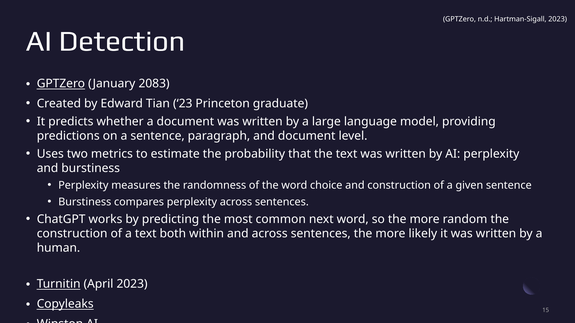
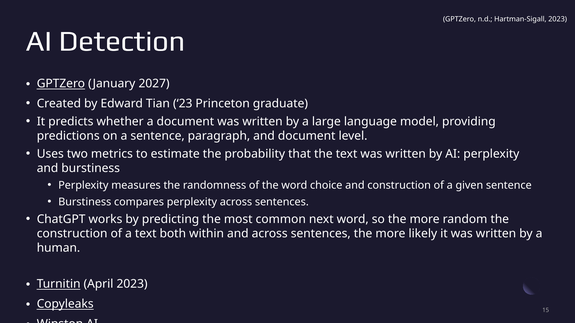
2083: 2083 -> 2027
